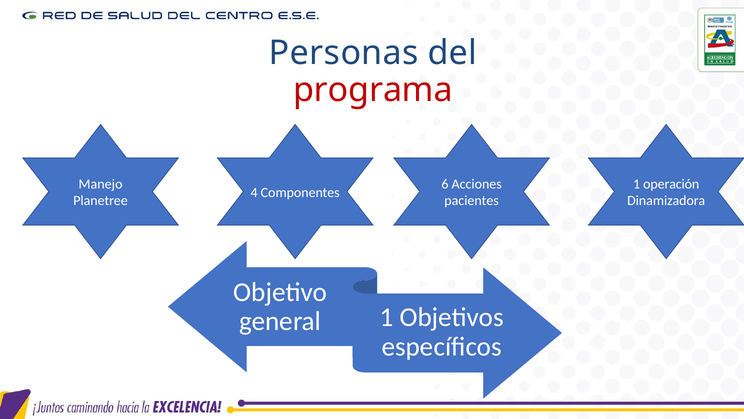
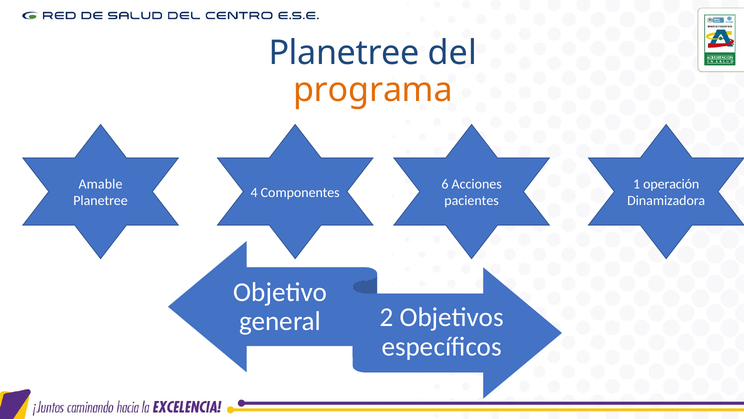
Personas at (344, 53): Personas -> Planetree
programa colour: red -> orange
Manejo: Manejo -> Amable
1 at (387, 317): 1 -> 2
